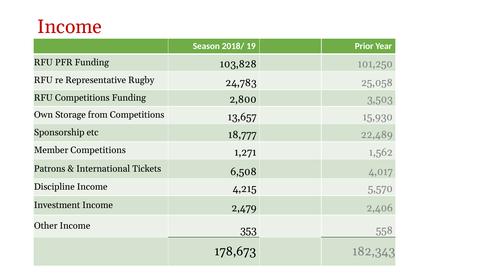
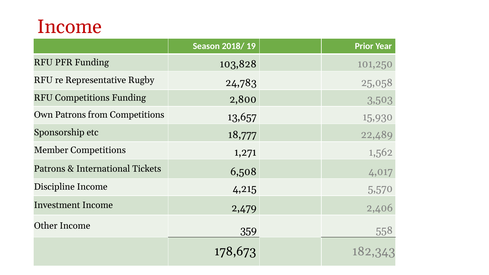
Own Storage: Storage -> Patrons
353: 353 -> 359
